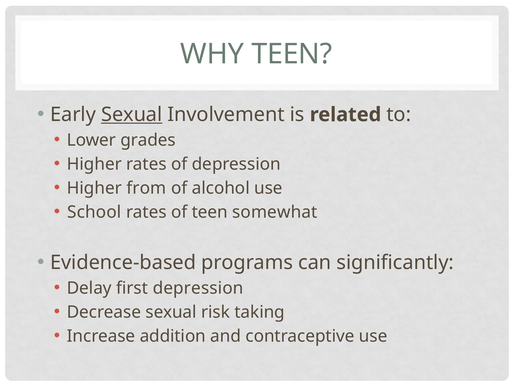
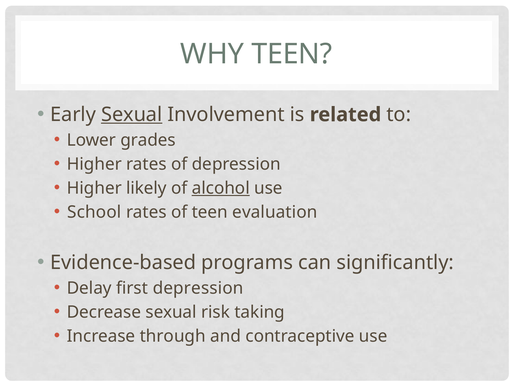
from: from -> likely
alcohol underline: none -> present
somewhat: somewhat -> evaluation
addition: addition -> through
